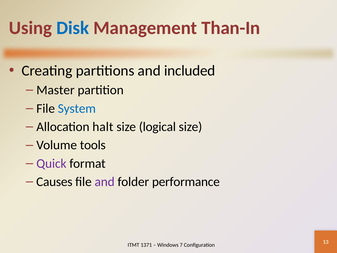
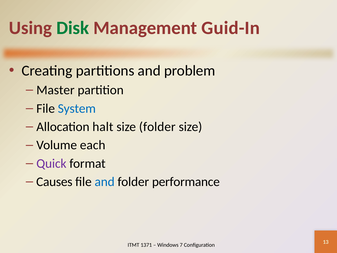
Disk colour: blue -> green
Than-In: Than-In -> Guid-In
included: included -> problem
size logical: logical -> folder
tools: tools -> each
and at (105, 182) colour: purple -> blue
